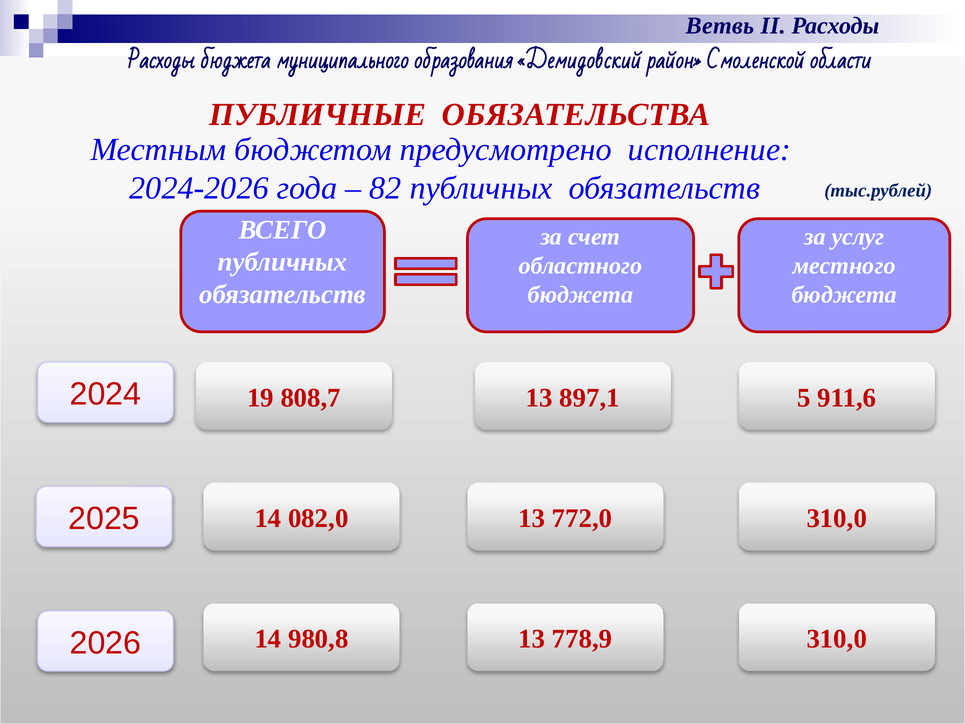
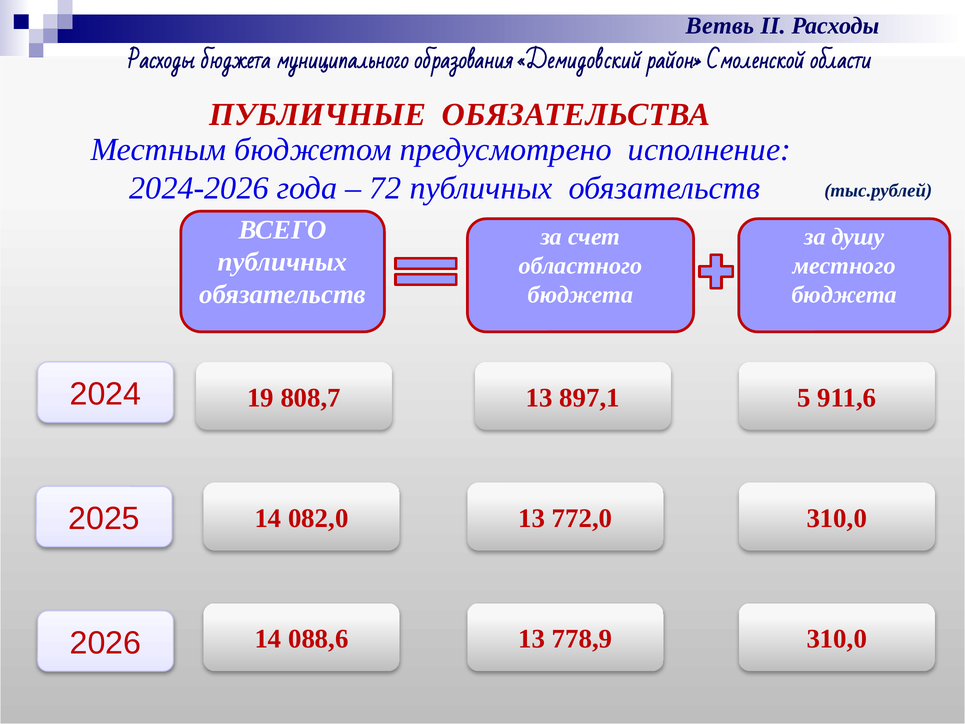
82: 82 -> 72
услуг: услуг -> душу
980,8: 980,8 -> 088,6
